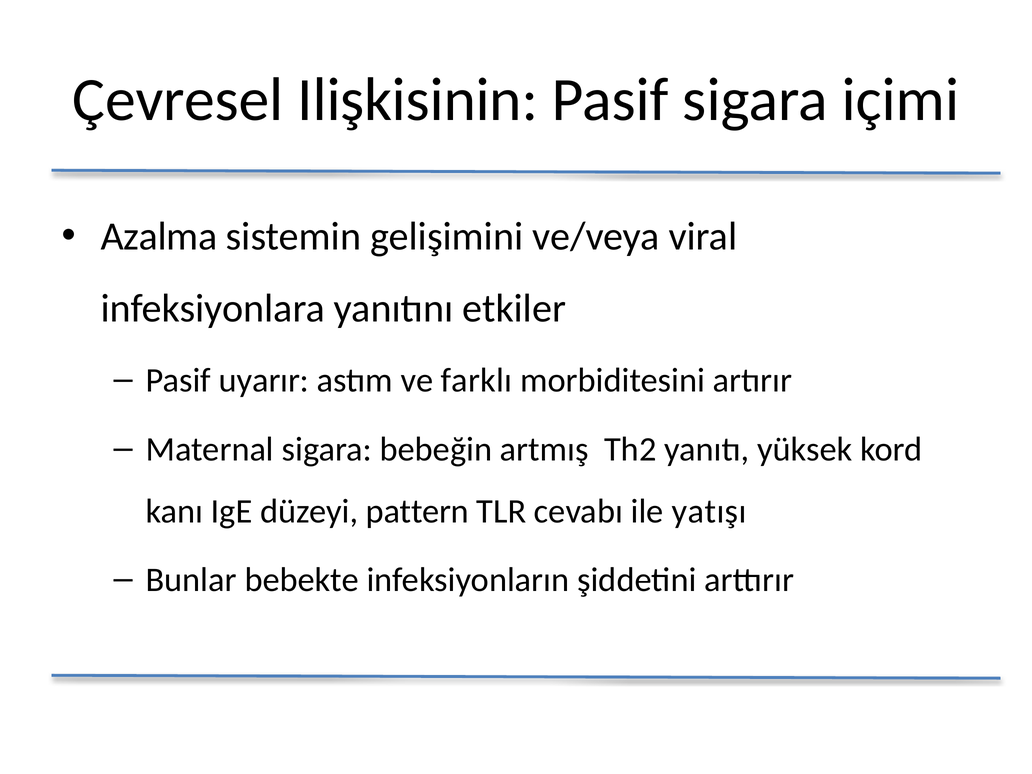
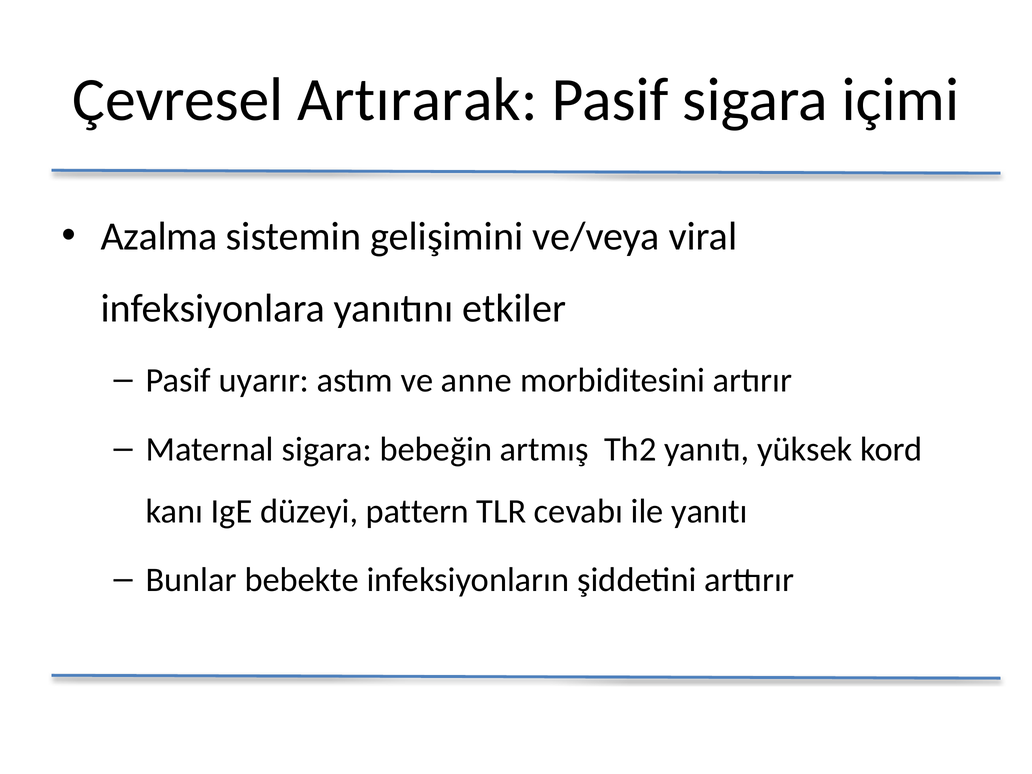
Ilişkisinin: Ilişkisinin -> Artırarak
farklı: farklı -> anne
ile yatışı: yatışı -> yanıtı
